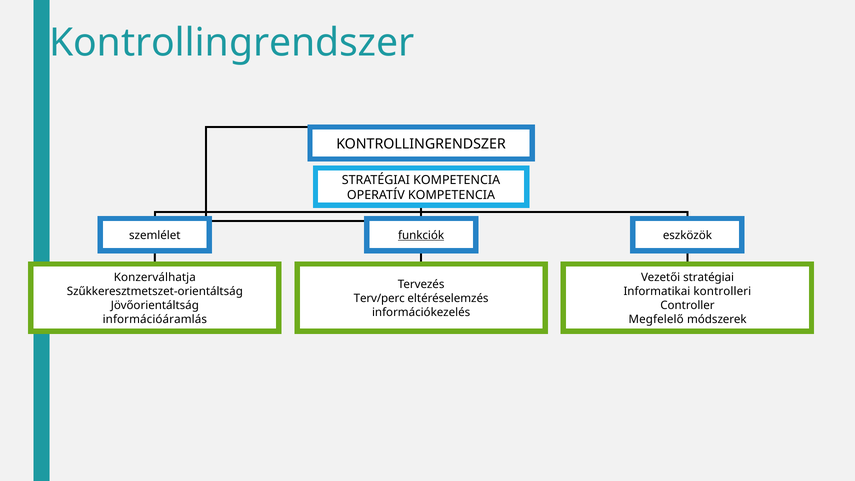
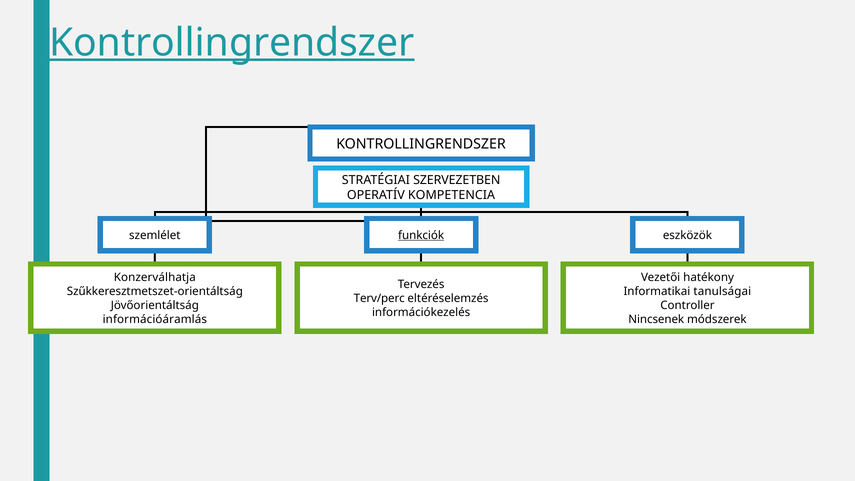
Kontrollingrendszer at (232, 43) underline: none -> present
STRATÉGIAI KOMPETENCIA: KOMPETENCIA -> SZERVEZETBEN
Vezetői stratégiai: stratégiai -> hatékony
kontrolleri: kontrolleri -> tanulságai
Megfelelő: Megfelelő -> Nincsenek
